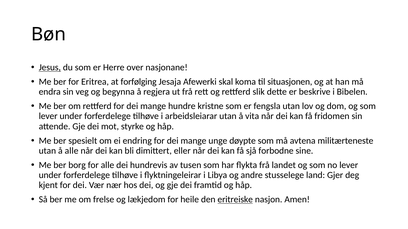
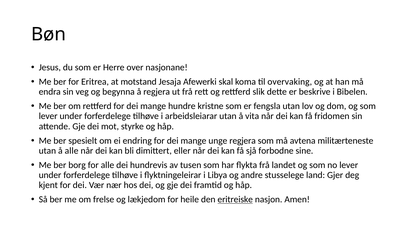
Jesus underline: present -> none
forfølging: forfølging -> motstand
situasjonen: situasjonen -> overvaking
unge døypte: døypte -> regjera
